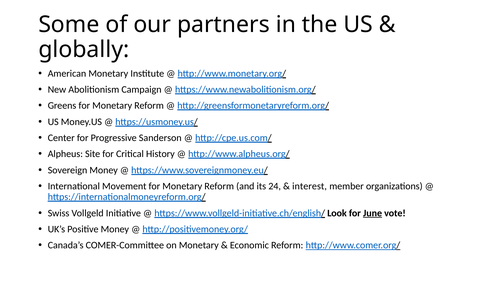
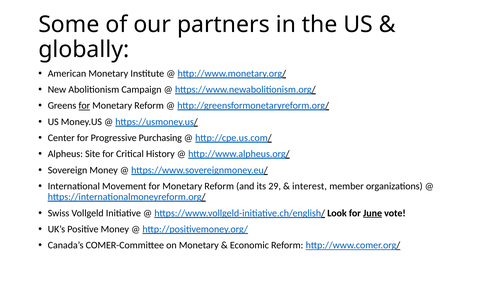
for at (84, 106) underline: none -> present
Sanderson: Sanderson -> Purchasing
24: 24 -> 29
